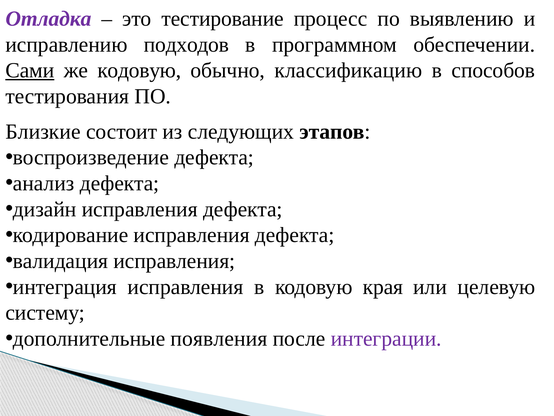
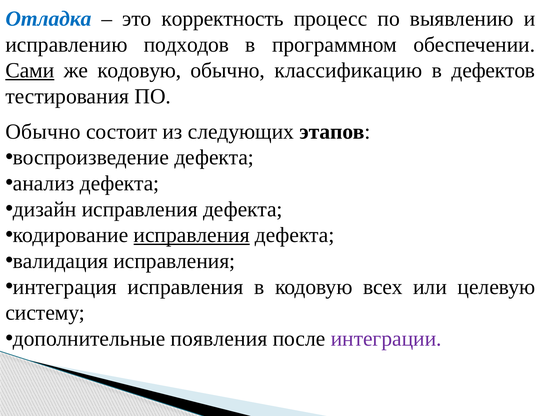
Отладка colour: purple -> blue
тестирование: тестирование -> корректность
способов: способов -> дефектов
Близкие at (43, 131): Близкие -> Обычно
исправления at (192, 235) underline: none -> present
края: края -> всех
